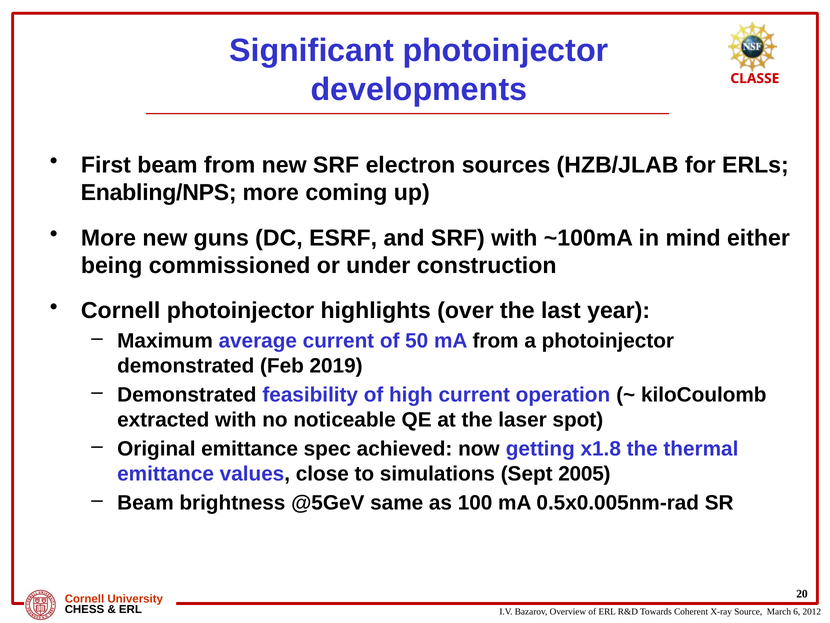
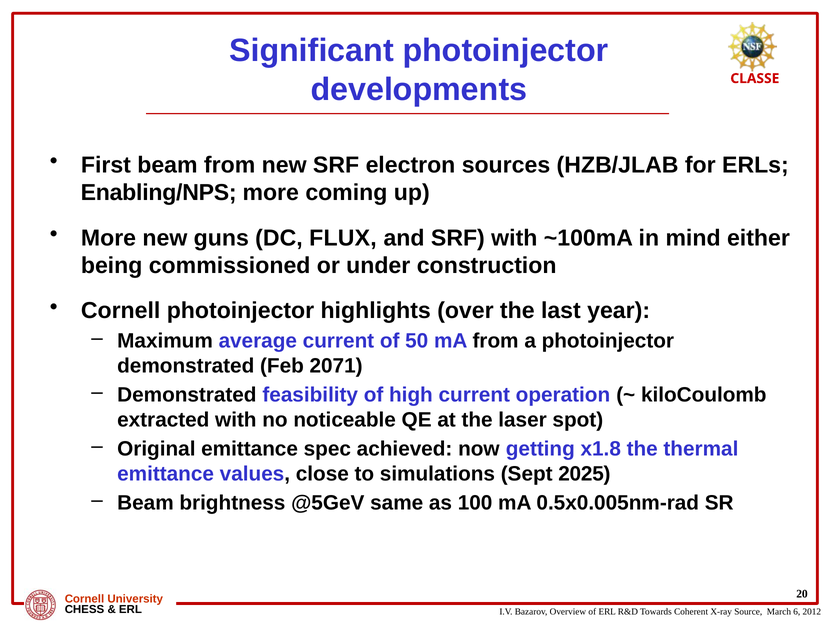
ESRF: ESRF -> FLUX
2019: 2019 -> 2071
2005: 2005 -> 2025
